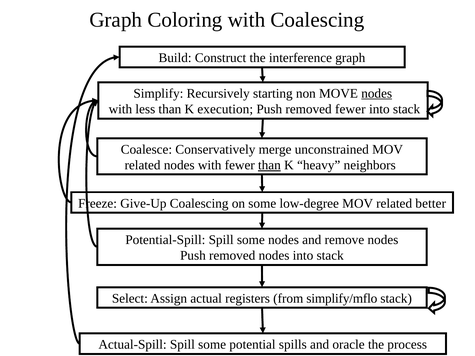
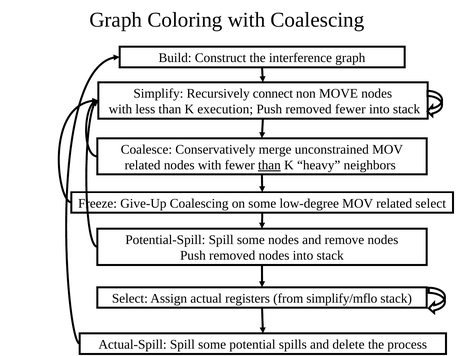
starting: starting -> connect
nodes at (377, 93) underline: present -> none
related better: better -> select
oracle: oracle -> delete
